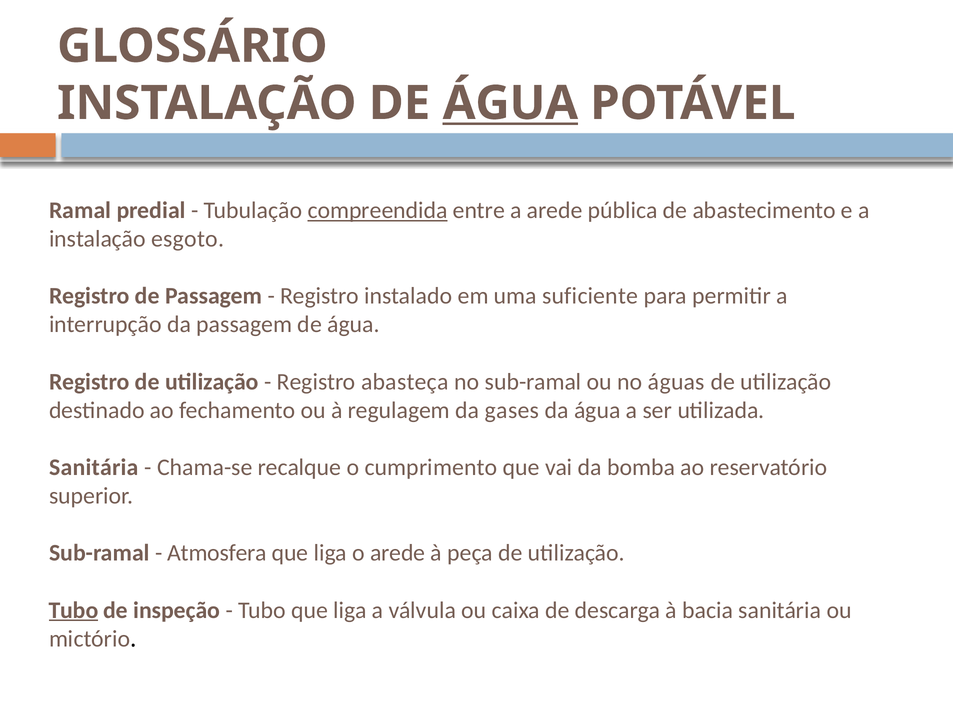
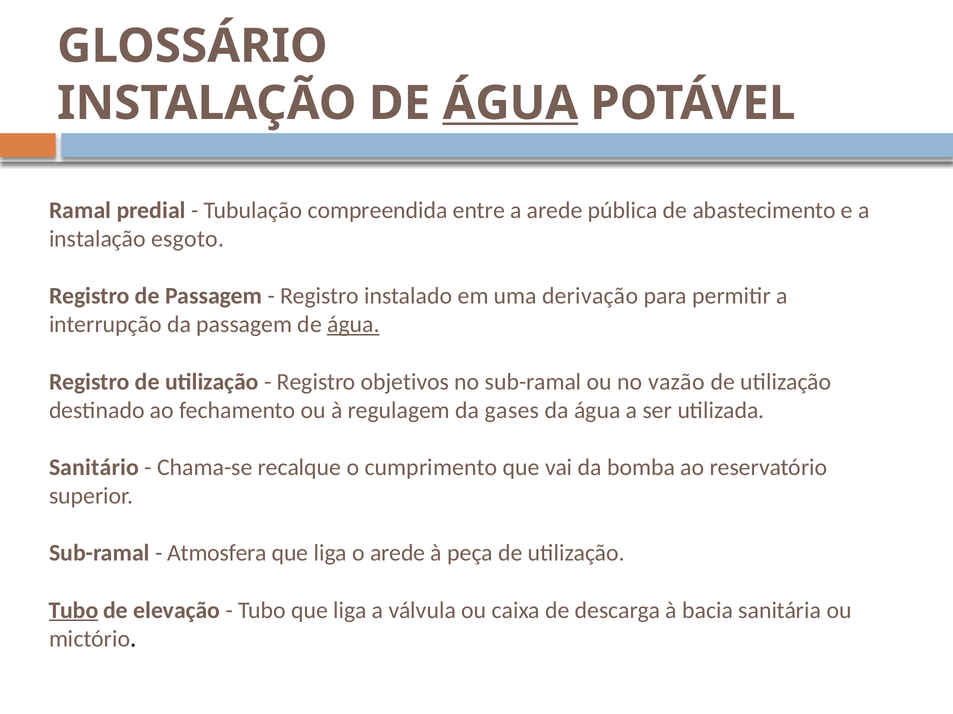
compreendida underline: present -> none
suficiente: suficiente -> derivação
água at (353, 325) underline: none -> present
abasteça: abasteça -> objetivos
águas: águas -> vazão
Sanitária at (94, 468): Sanitária -> Sanitário
inspeção: inspeção -> elevação
